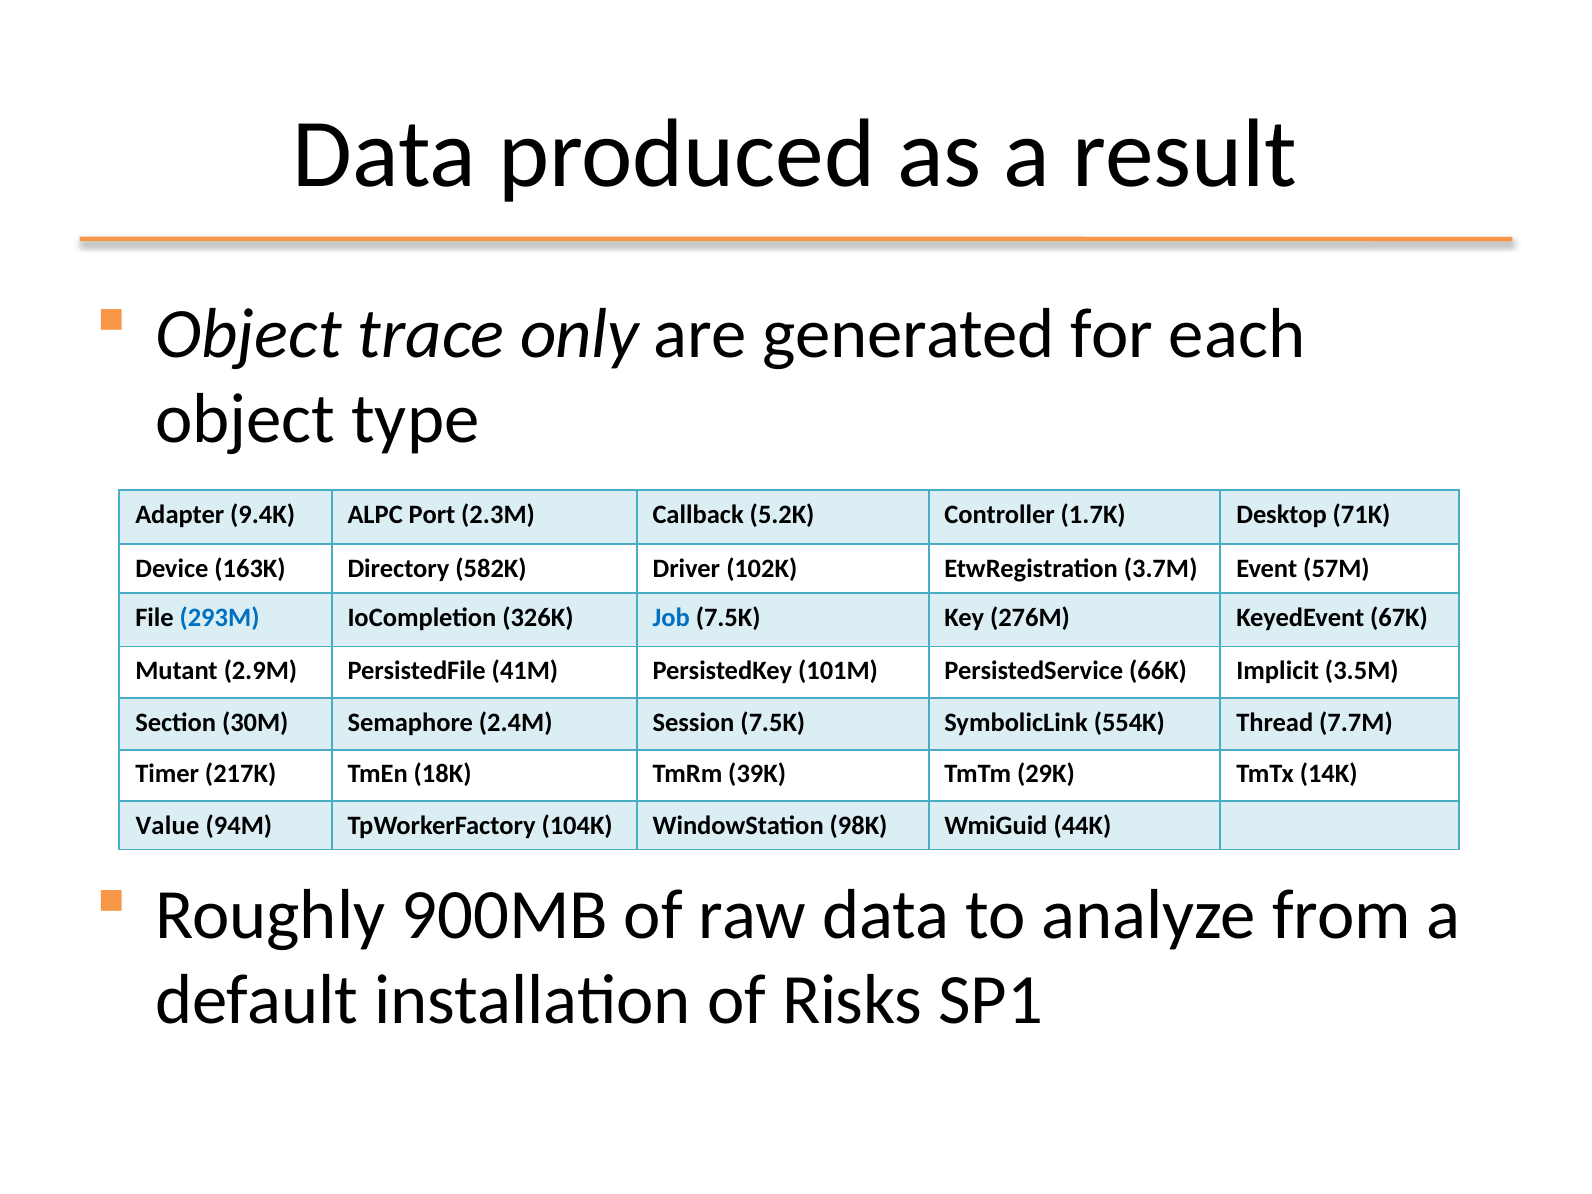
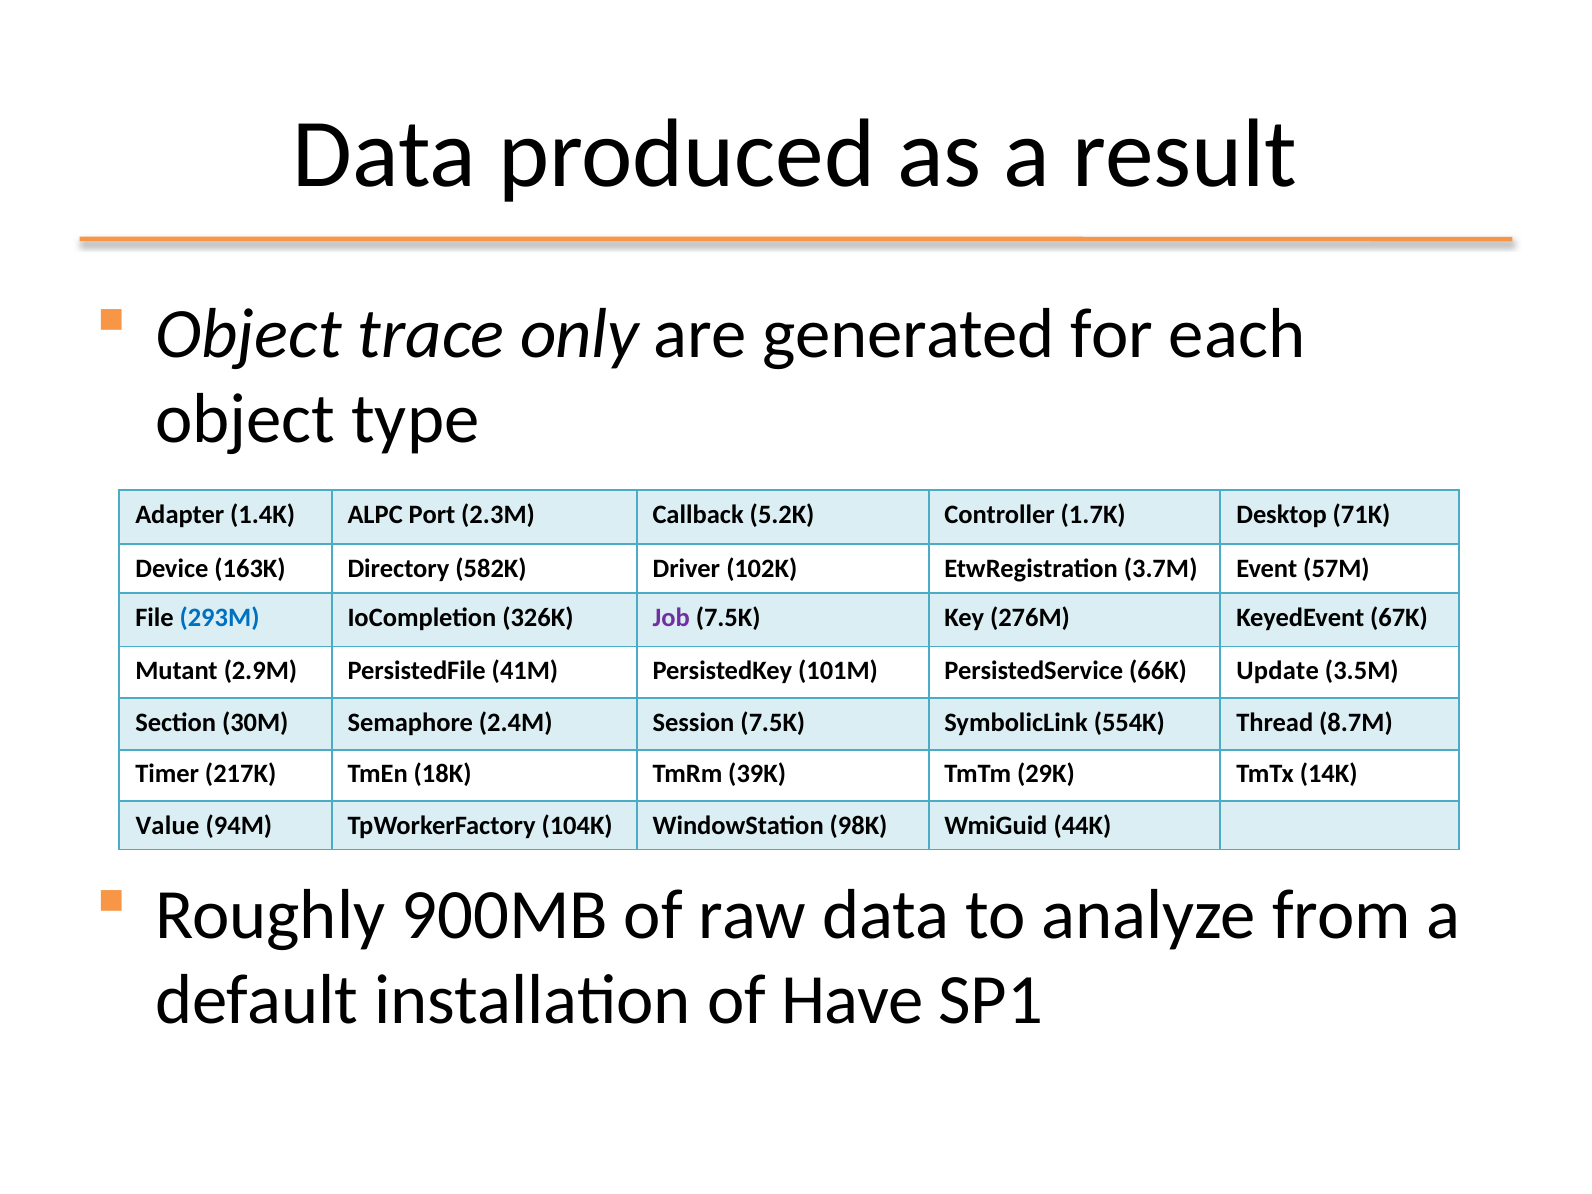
9.4K: 9.4K -> 1.4K
Job colour: blue -> purple
Implicit: Implicit -> Update
7.7M: 7.7M -> 8.7M
Risks: Risks -> Have
